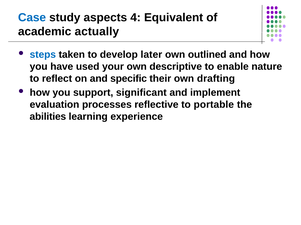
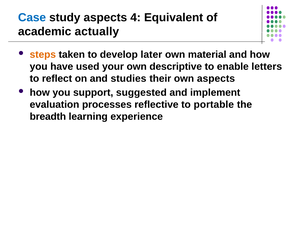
steps colour: blue -> orange
outlined: outlined -> material
nature: nature -> letters
specific: specific -> studies
own drafting: drafting -> aspects
significant: significant -> suggested
abilities: abilities -> breadth
